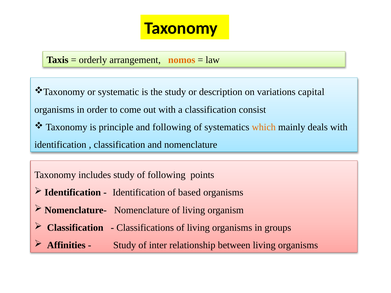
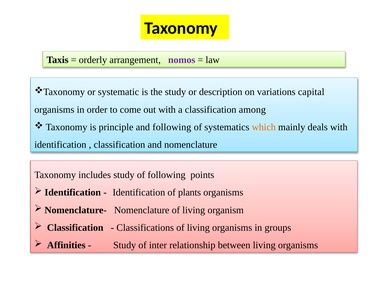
nomos colour: orange -> purple
consist: consist -> among
based: based -> plants
